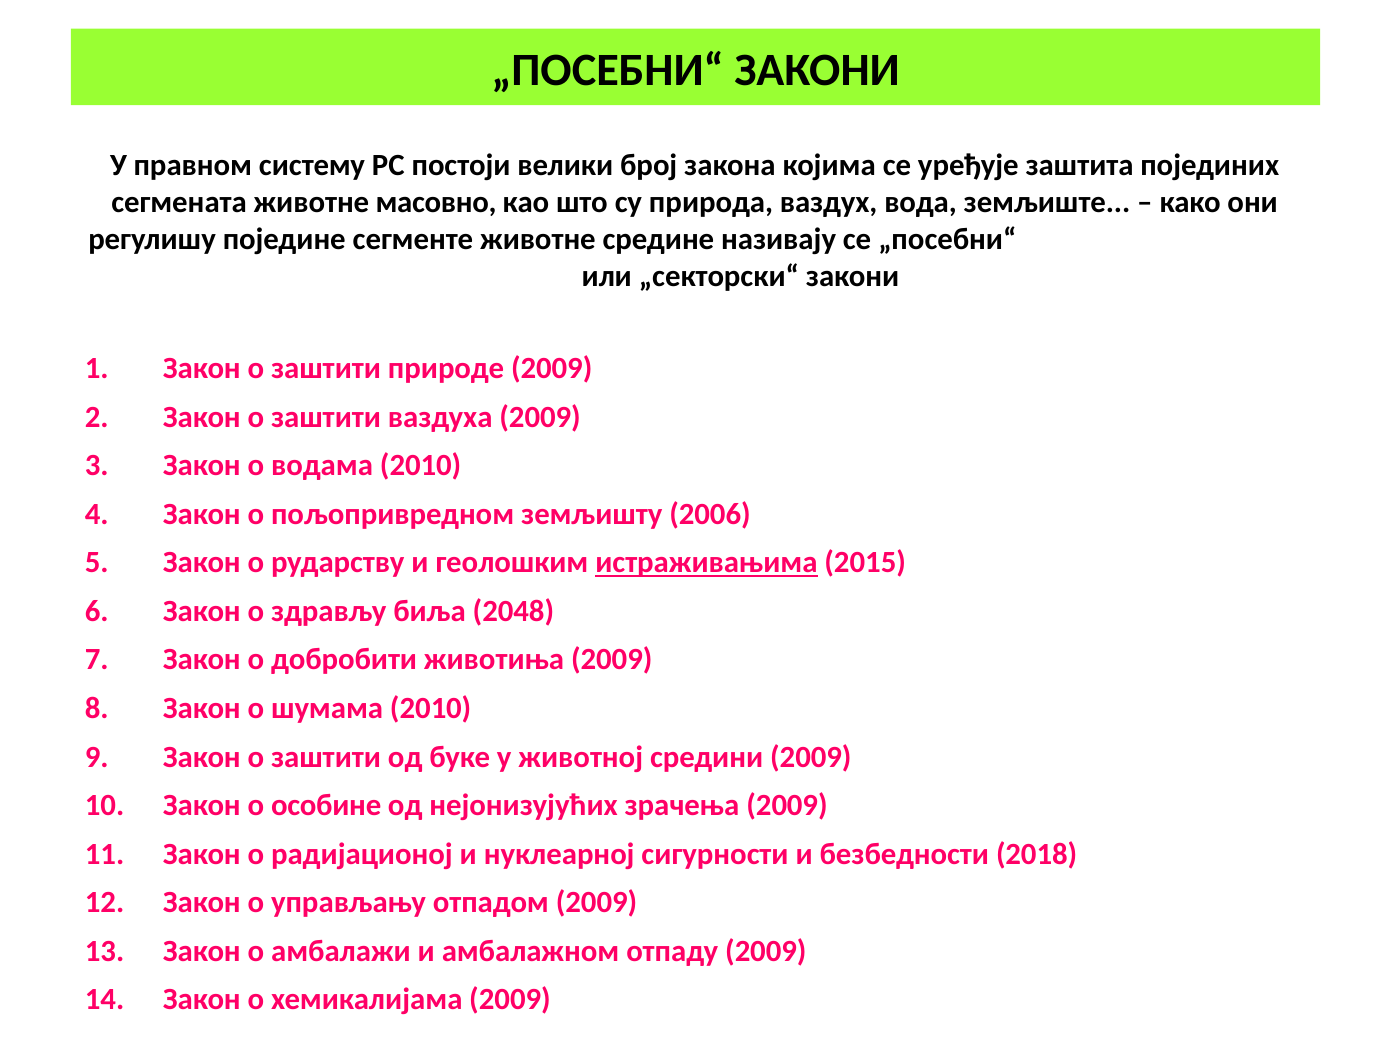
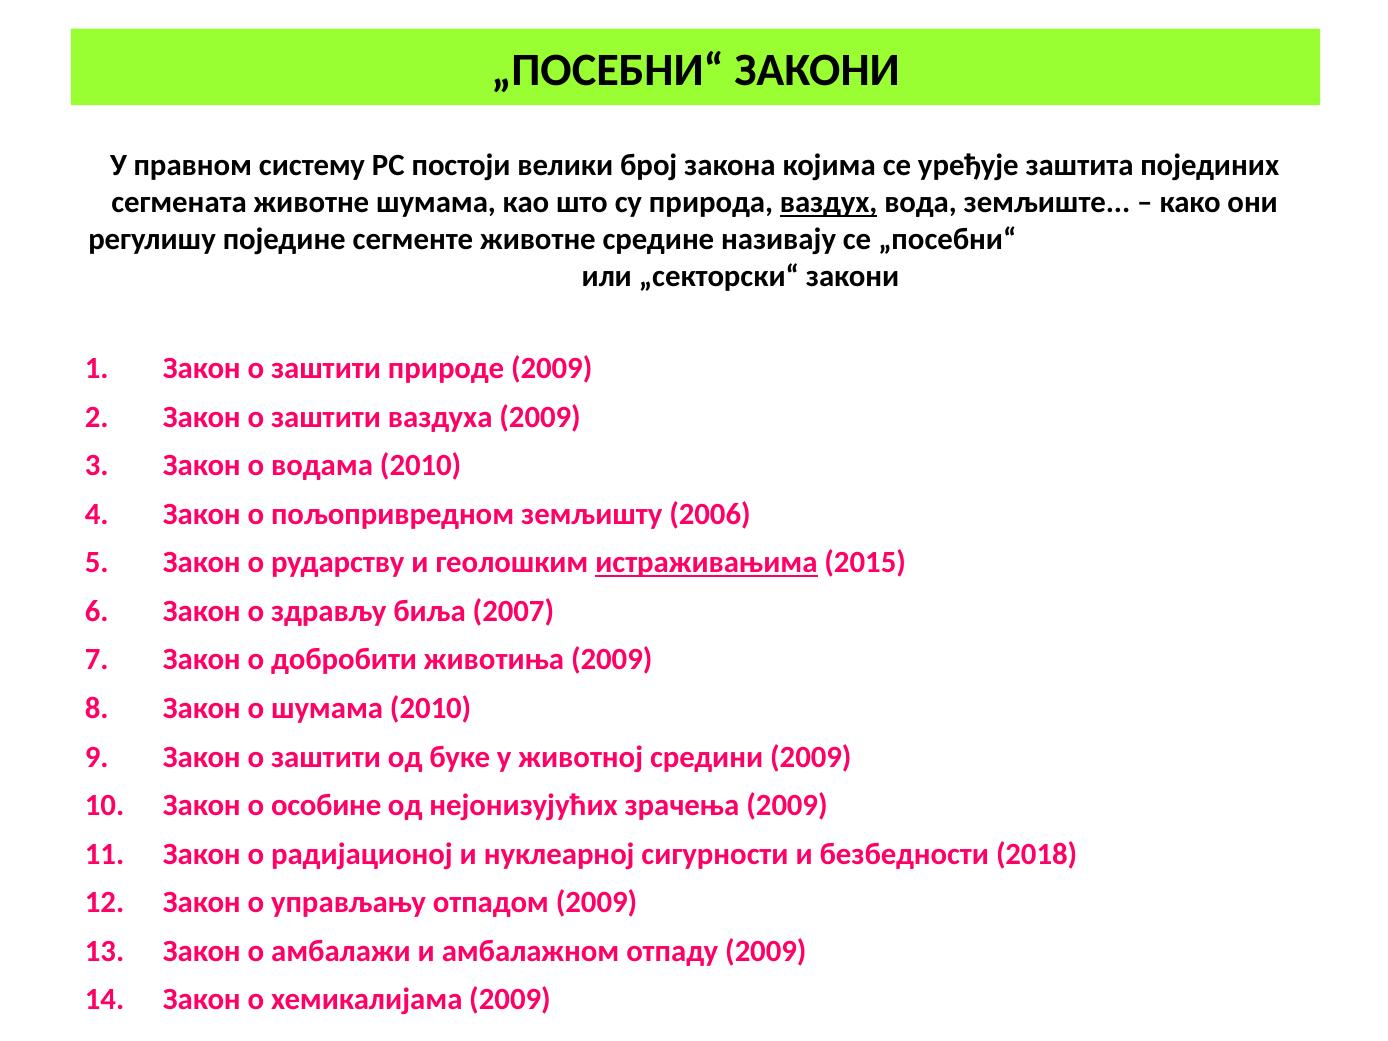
животне масовно: масовно -> шумама
ваздух underline: none -> present
2048: 2048 -> 2007
